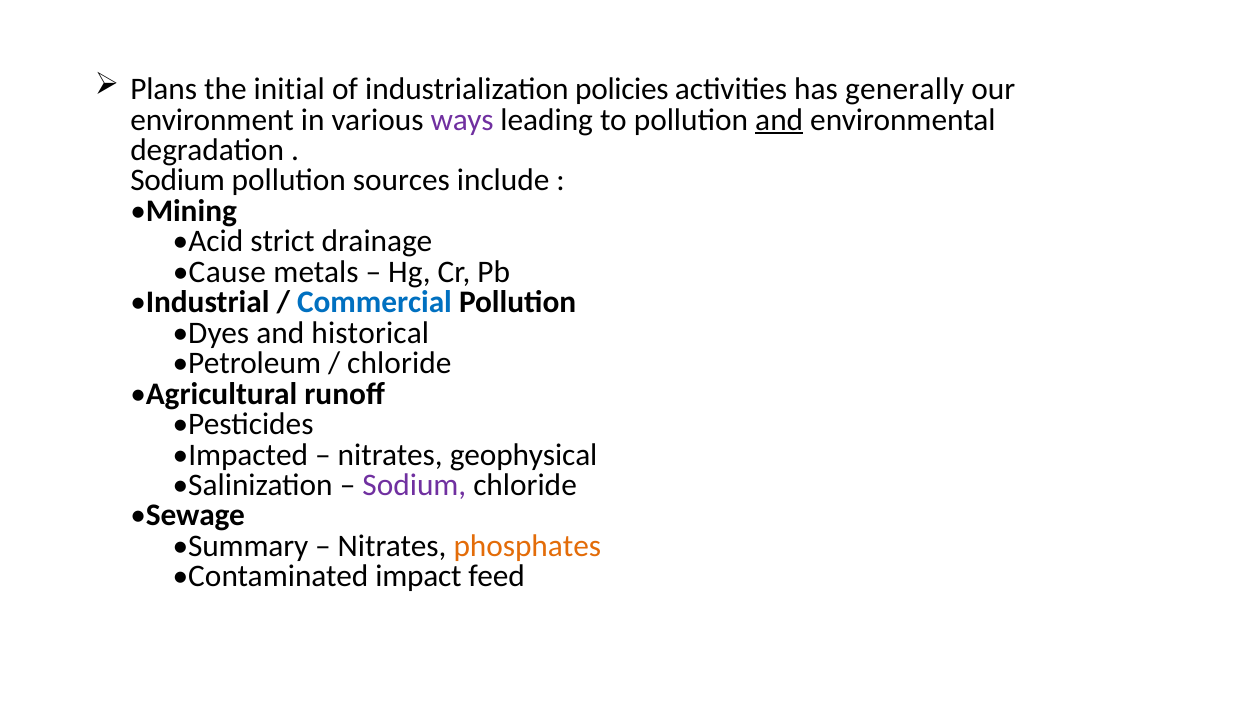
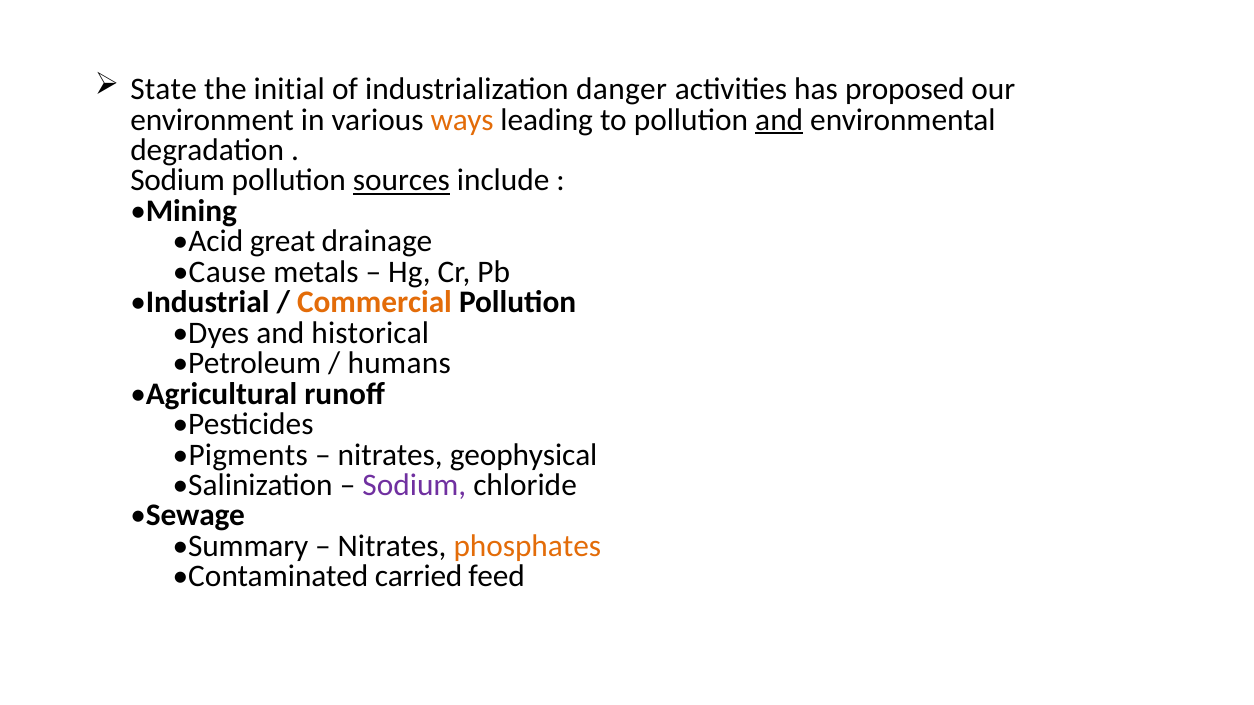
Plans: Plans -> State
policies: policies -> danger
generally: generally -> proposed
ways colour: purple -> orange
sources underline: none -> present
strict: strict -> great
Commercial colour: blue -> orange
chloride at (399, 364): chloride -> humans
Impacted: Impacted -> Pigments
impact: impact -> carried
